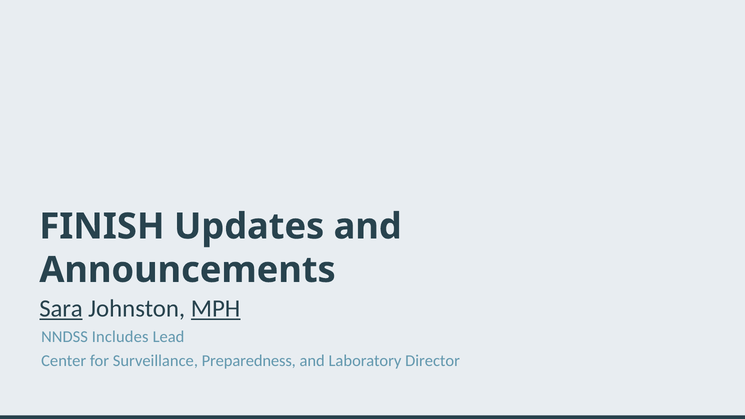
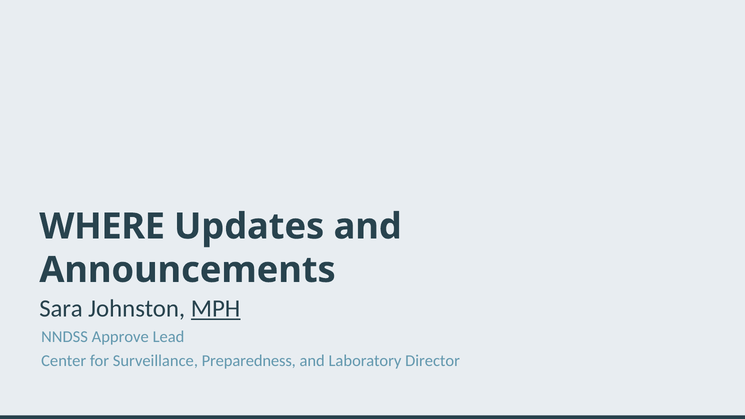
FINISH: FINISH -> WHERE
Sara underline: present -> none
Includes: Includes -> Approve
